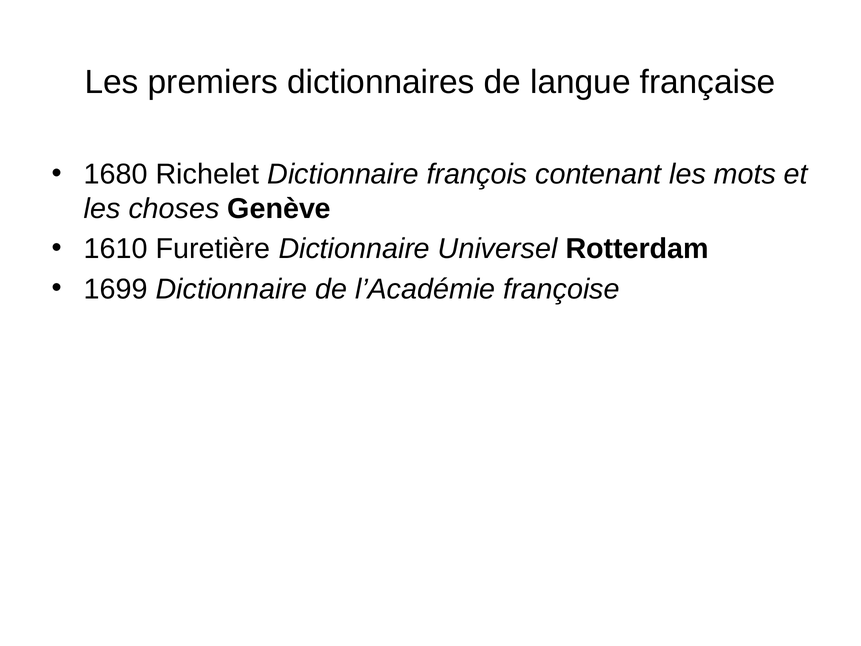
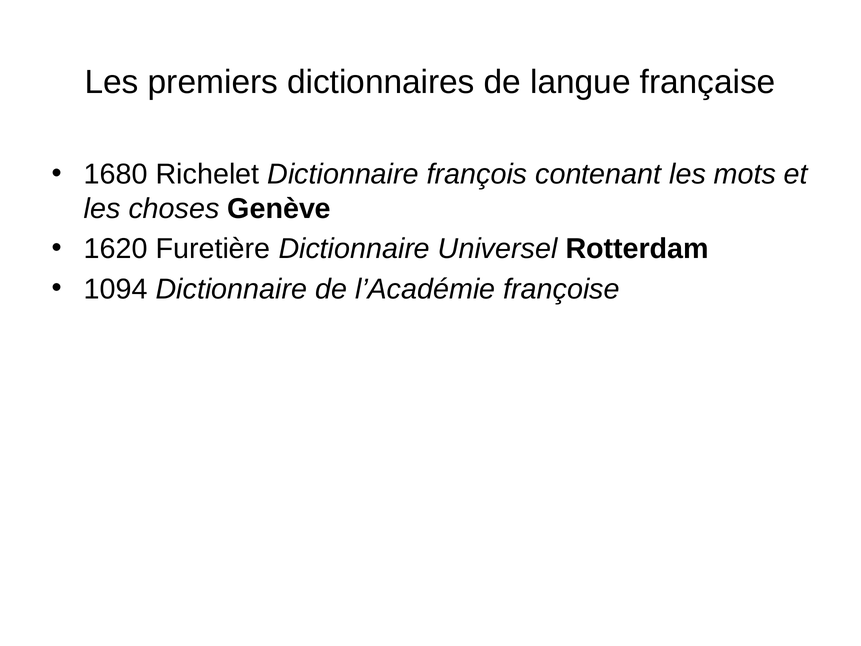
1610: 1610 -> 1620
1699: 1699 -> 1094
